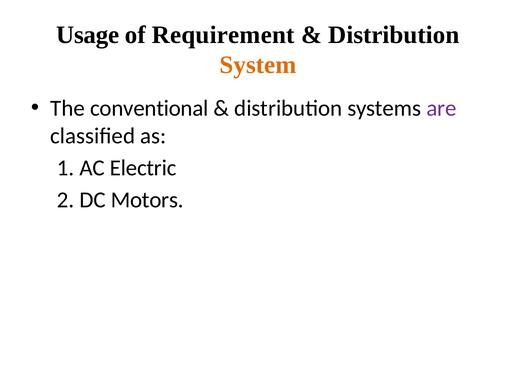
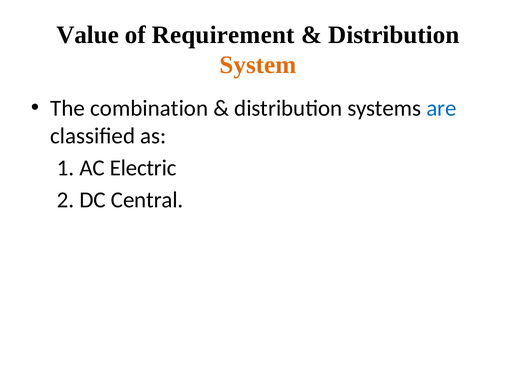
Usage: Usage -> Value
conventional: conventional -> combination
are colour: purple -> blue
Motors: Motors -> Central
